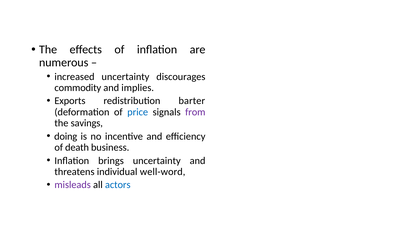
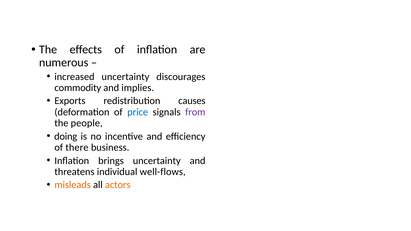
barter: barter -> causes
savings: savings -> people
death: death -> there
well-word: well-word -> well-flows
misleads colour: purple -> orange
actors colour: blue -> orange
